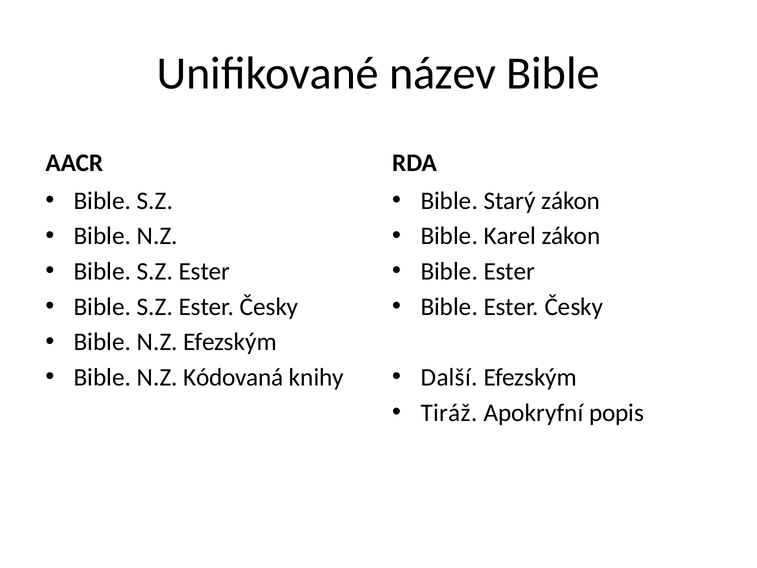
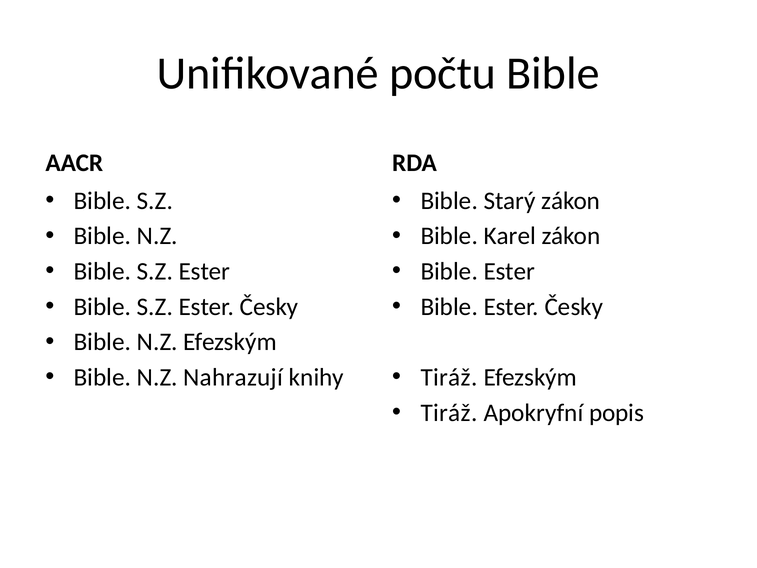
název: název -> počtu
Kódovaná: Kódovaná -> Nahrazují
Další at (449, 377): Další -> Tiráž
